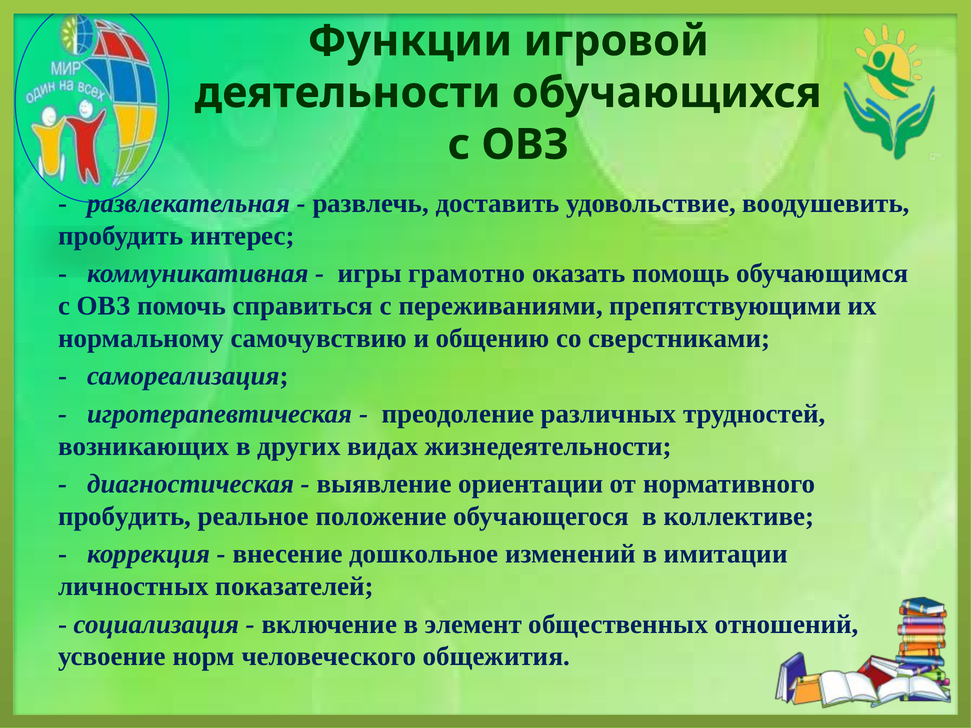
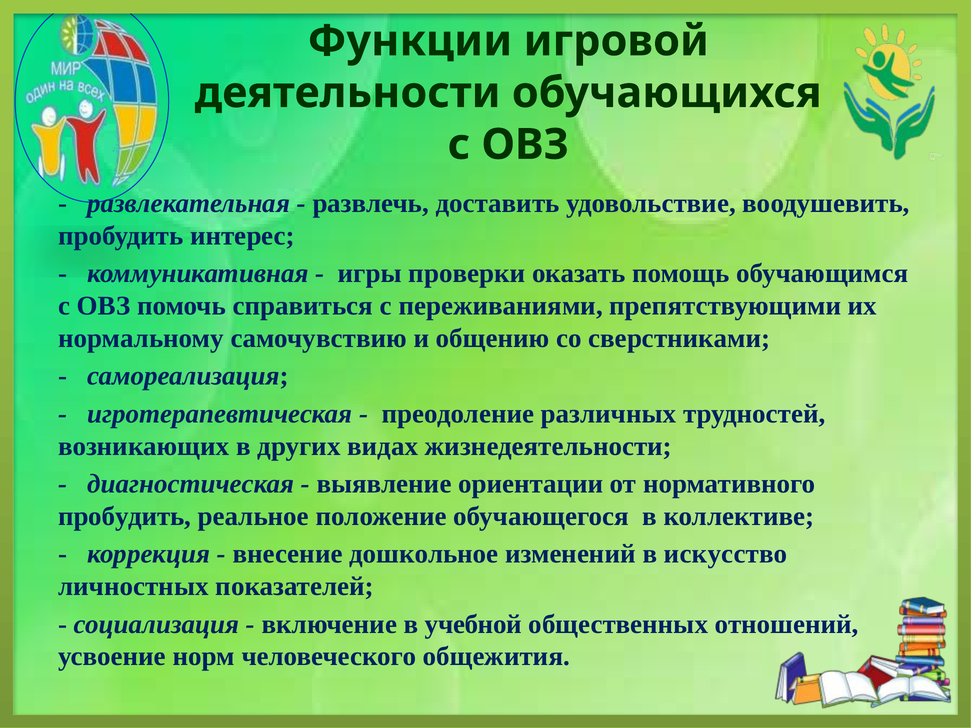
грамотно: грамотно -> проверки
имитации: имитации -> искусство
элемент: элемент -> учебной
